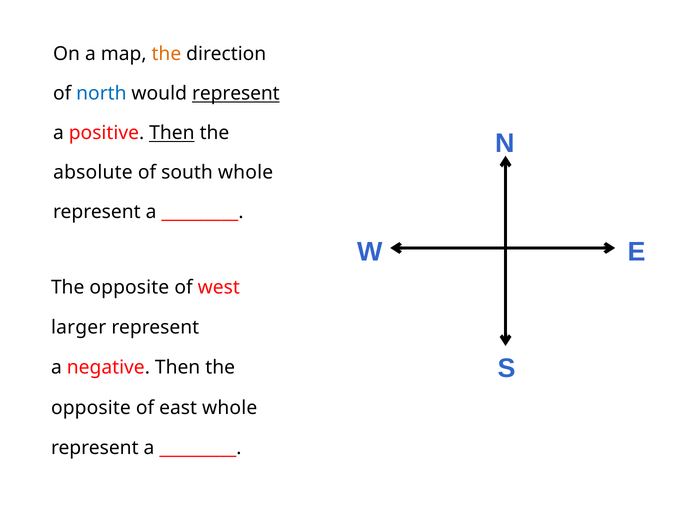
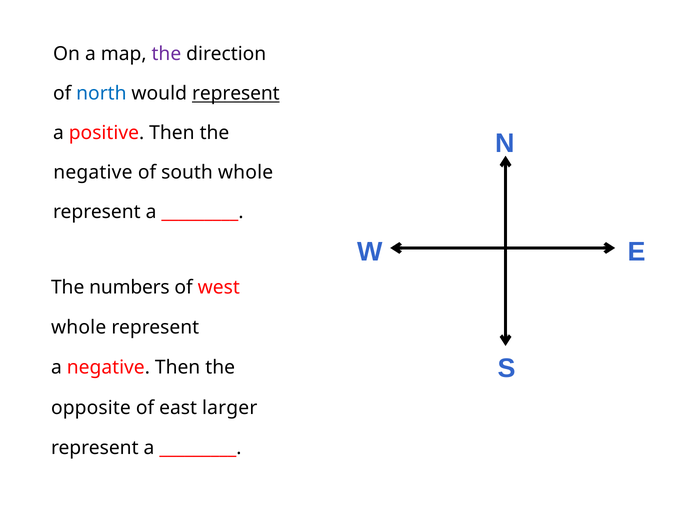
the at (166, 54) colour: orange -> purple
Then at (172, 133) underline: present -> none
absolute at (93, 173): absolute -> negative
opposite at (129, 287): opposite -> numbers
larger at (79, 327): larger -> whole
east whole: whole -> larger
